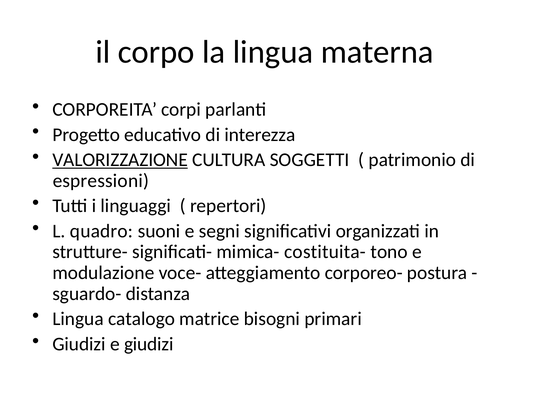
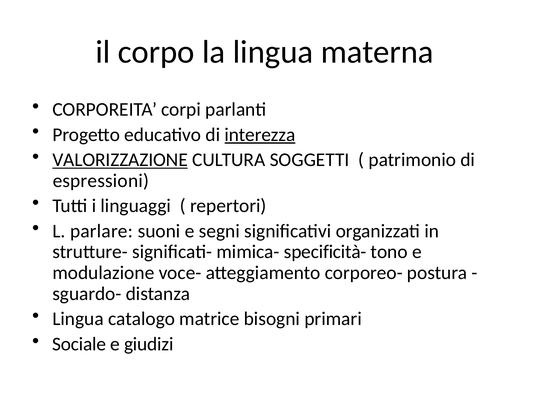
interezza underline: none -> present
quadro: quadro -> parlare
costituita-: costituita- -> specificità-
Giudizi at (79, 345): Giudizi -> Sociale
